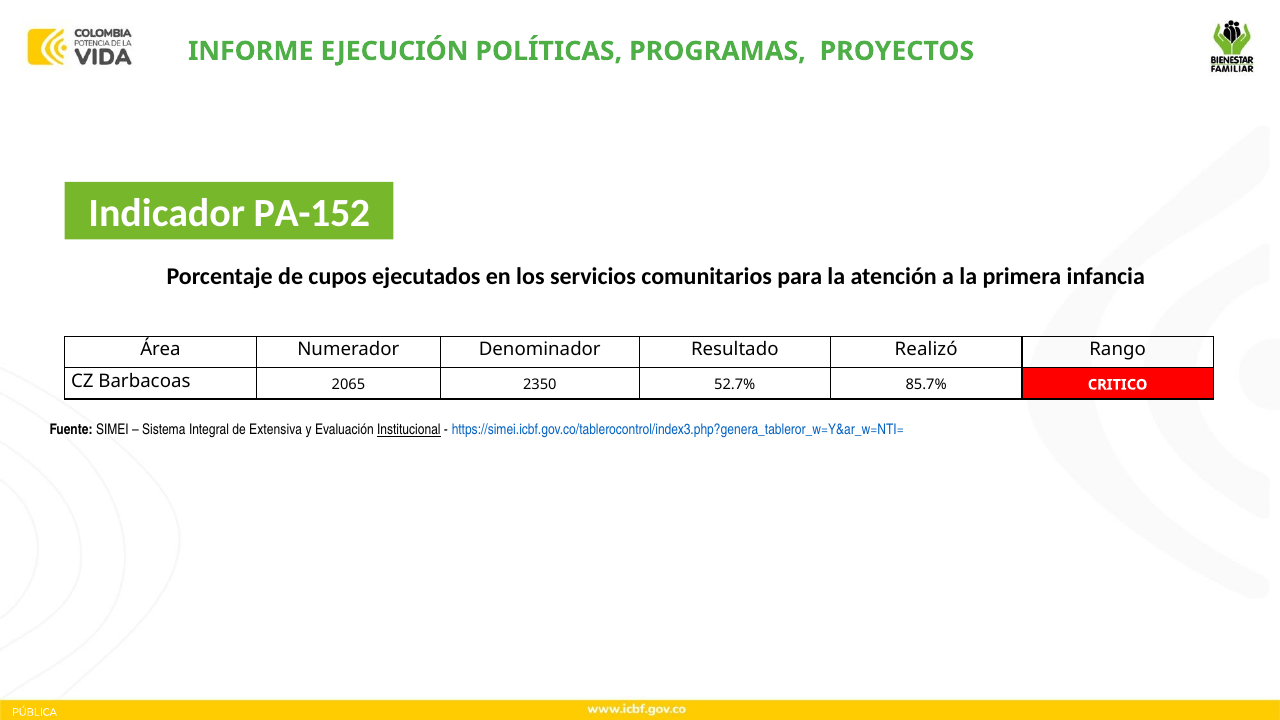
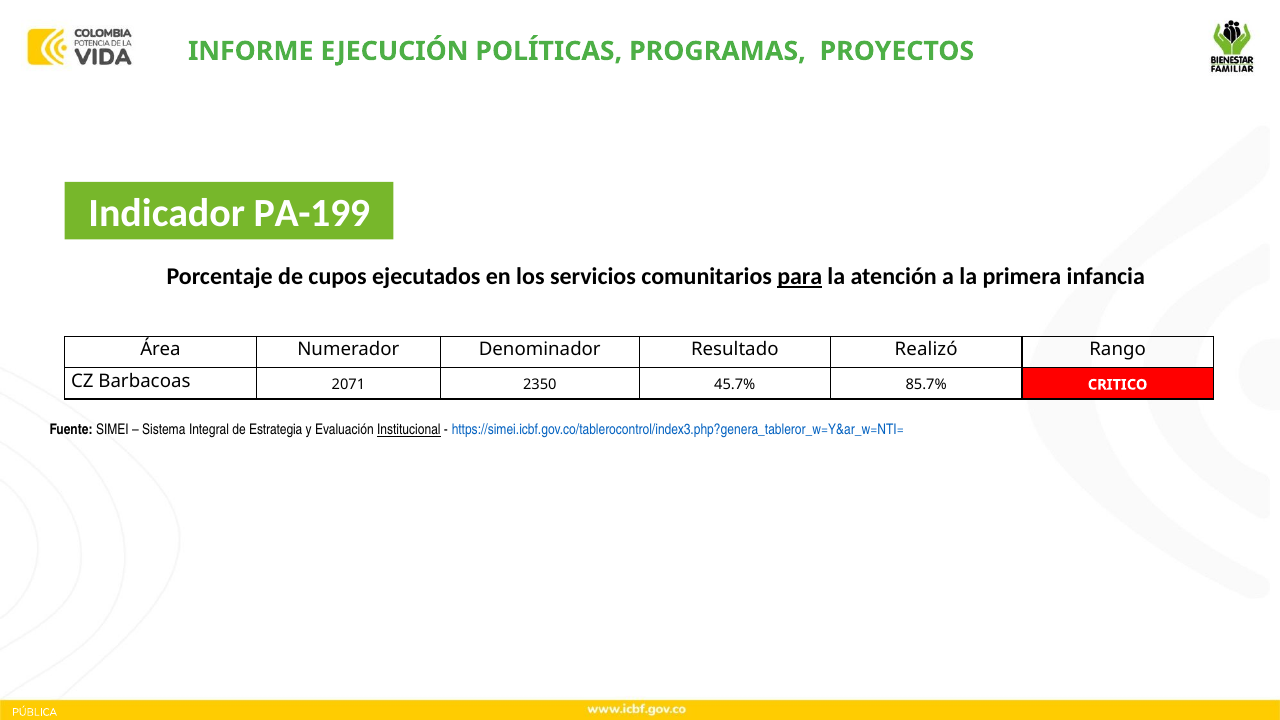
PA-152: PA-152 -> PA-199
para underline: none -> present
2065: 2065 -> 2071
52.7%: 52.7% -> 45.7%
Extensiva: Extensiva -> Estrategia
